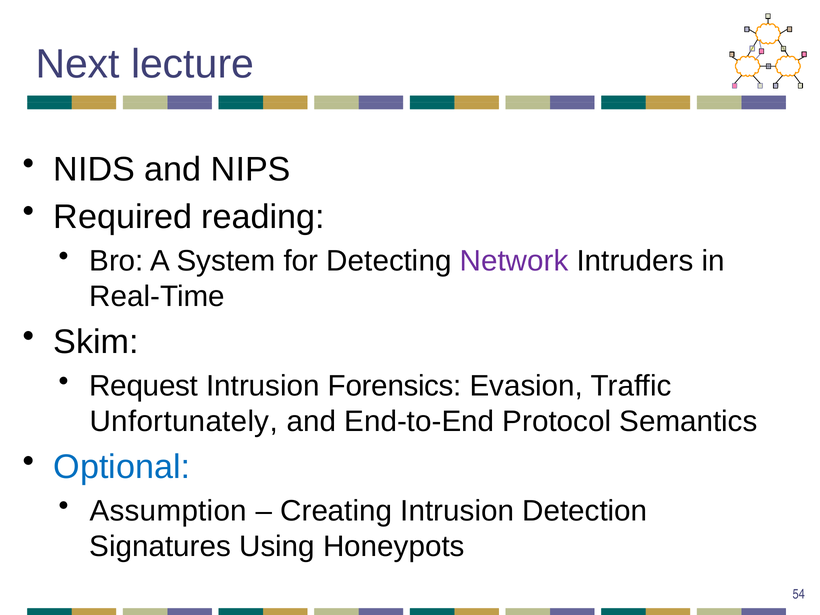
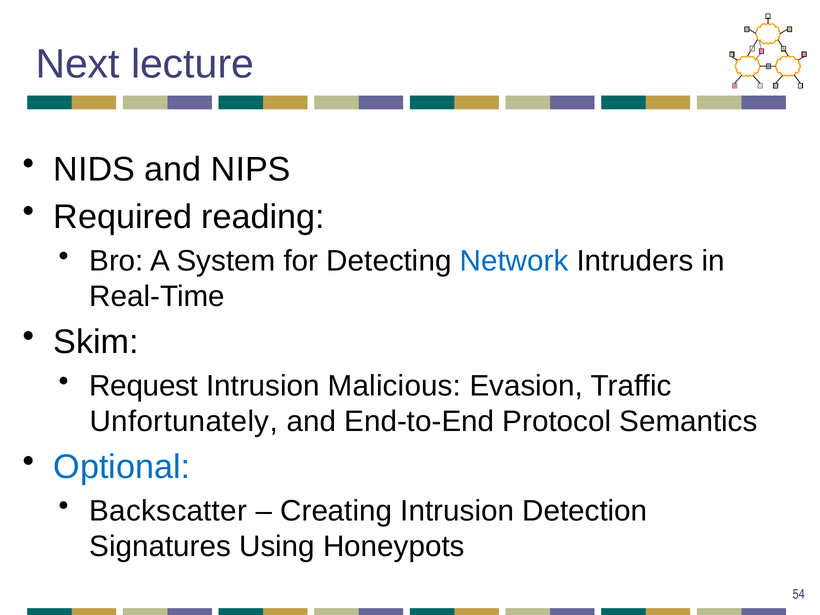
Network colour: purple -> blue
Forensics: Forensics -> Malicious
Assumption: Assumption -> Backscatter
